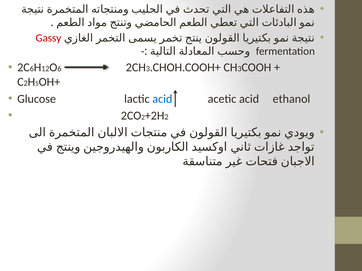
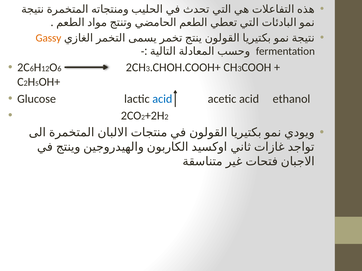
Gassy colour: red -> orange
